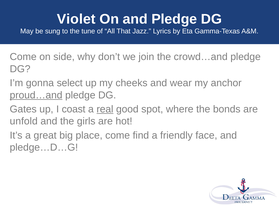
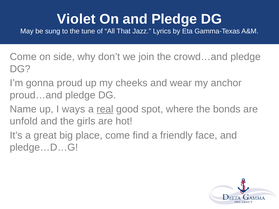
select: select -> proud
proud…and underline: present -> none
Gates: Gates -> Name
coast: coast -> ways
